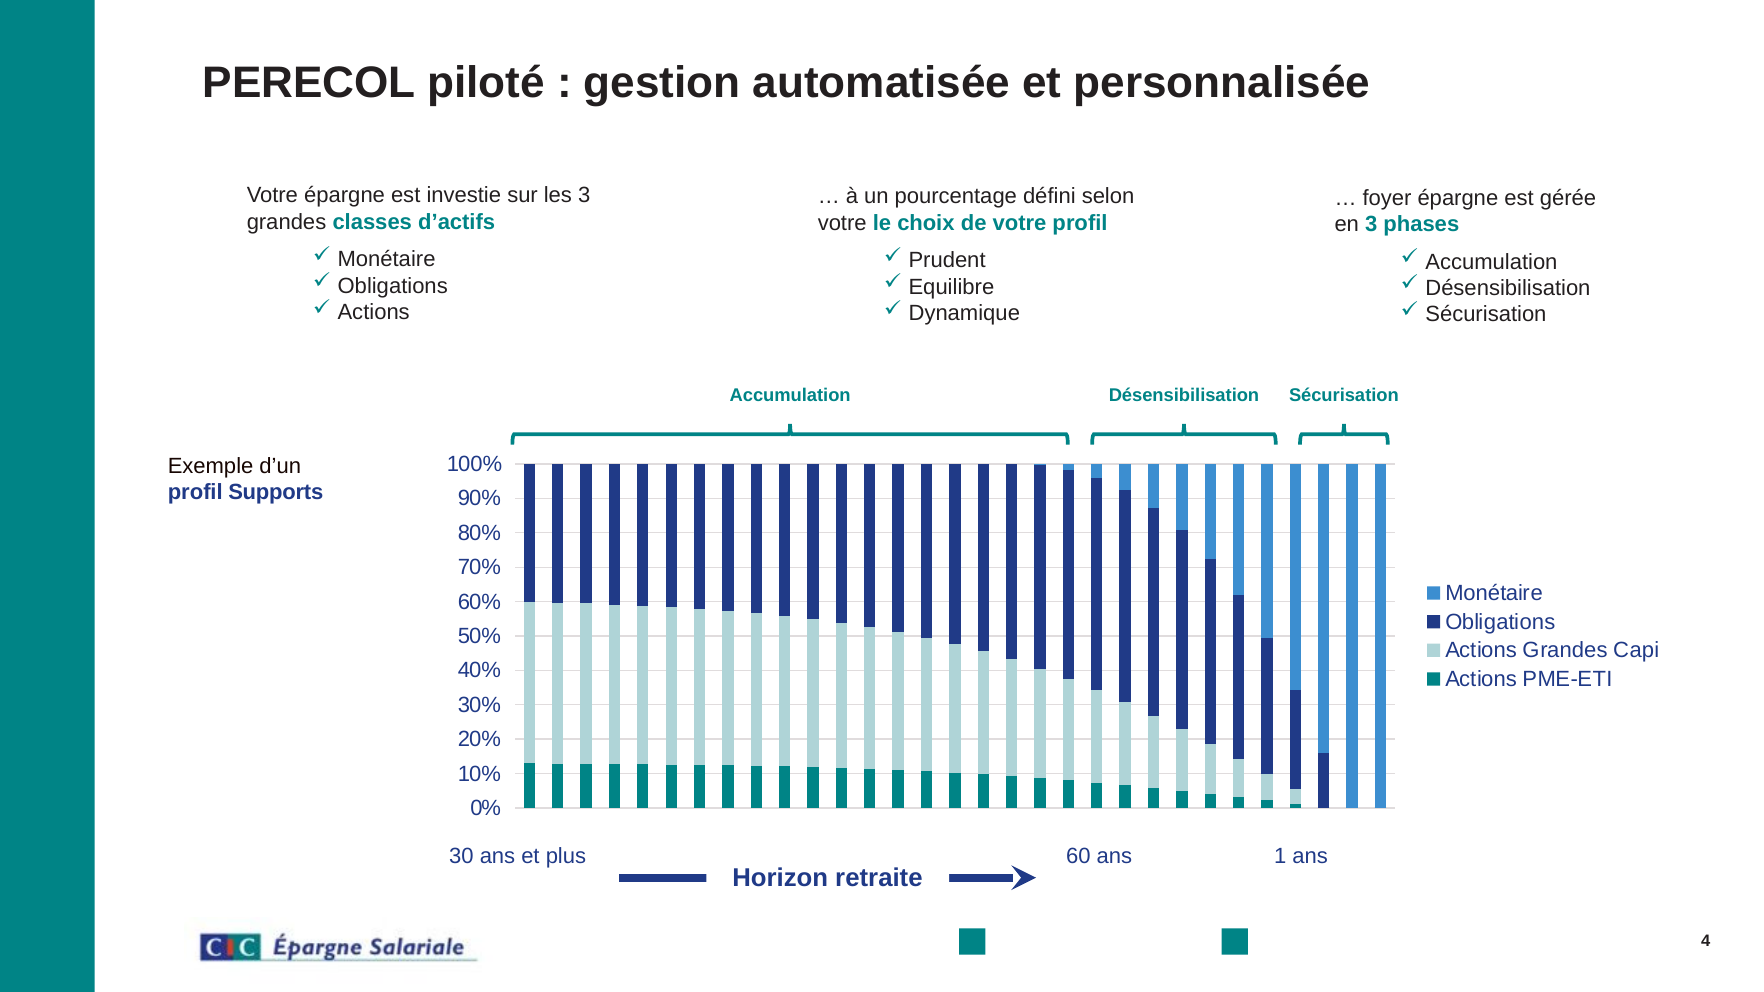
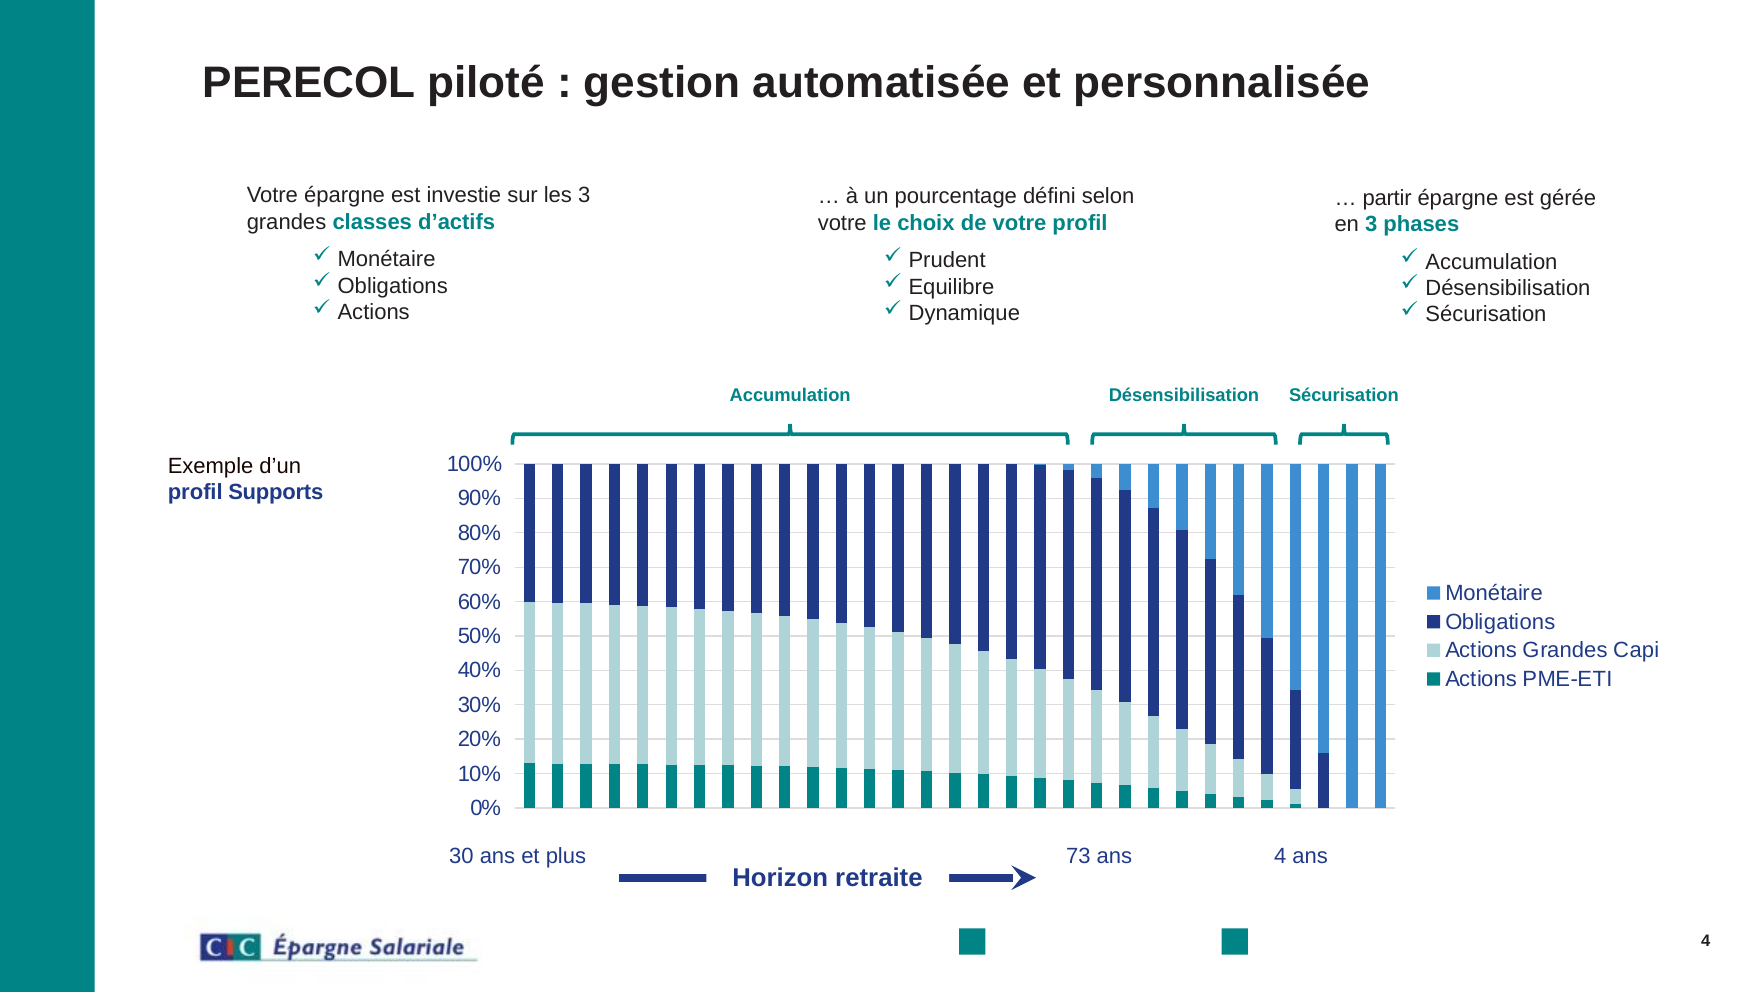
foyer: foyer -> partir
60: 60 -> 73
ans 1: 1 -> 4
